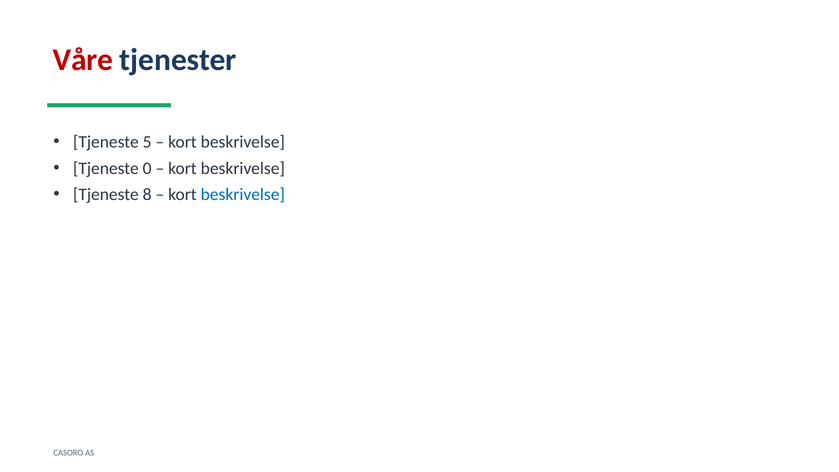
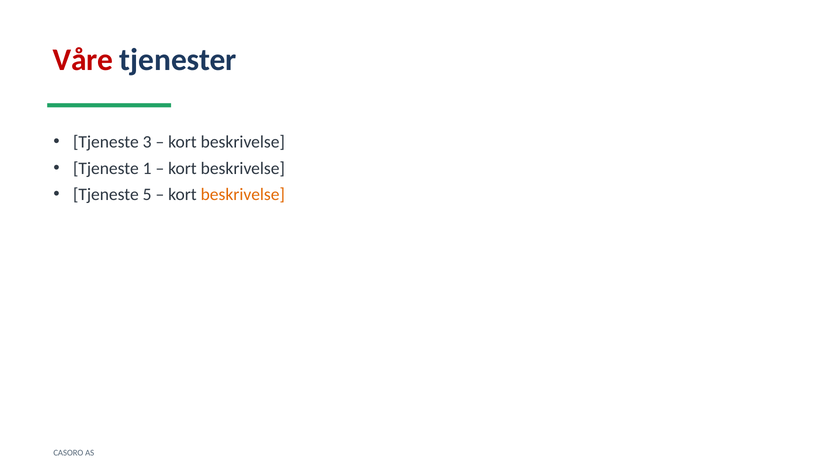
5: 5 -> 3
0: 0 -> 1
8: 8 -> 5
beskrivelse at (243, 195) colour: blue -> orange
